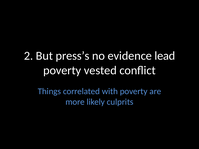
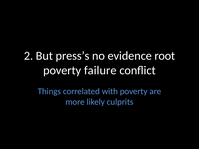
lead: lead -> root
vested: vested -> failure
